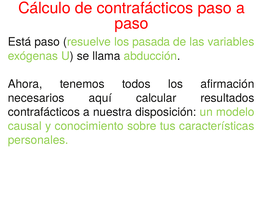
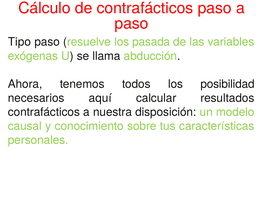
Está: Está -> Tipo
afirmación: afirmación -> posibilidad
